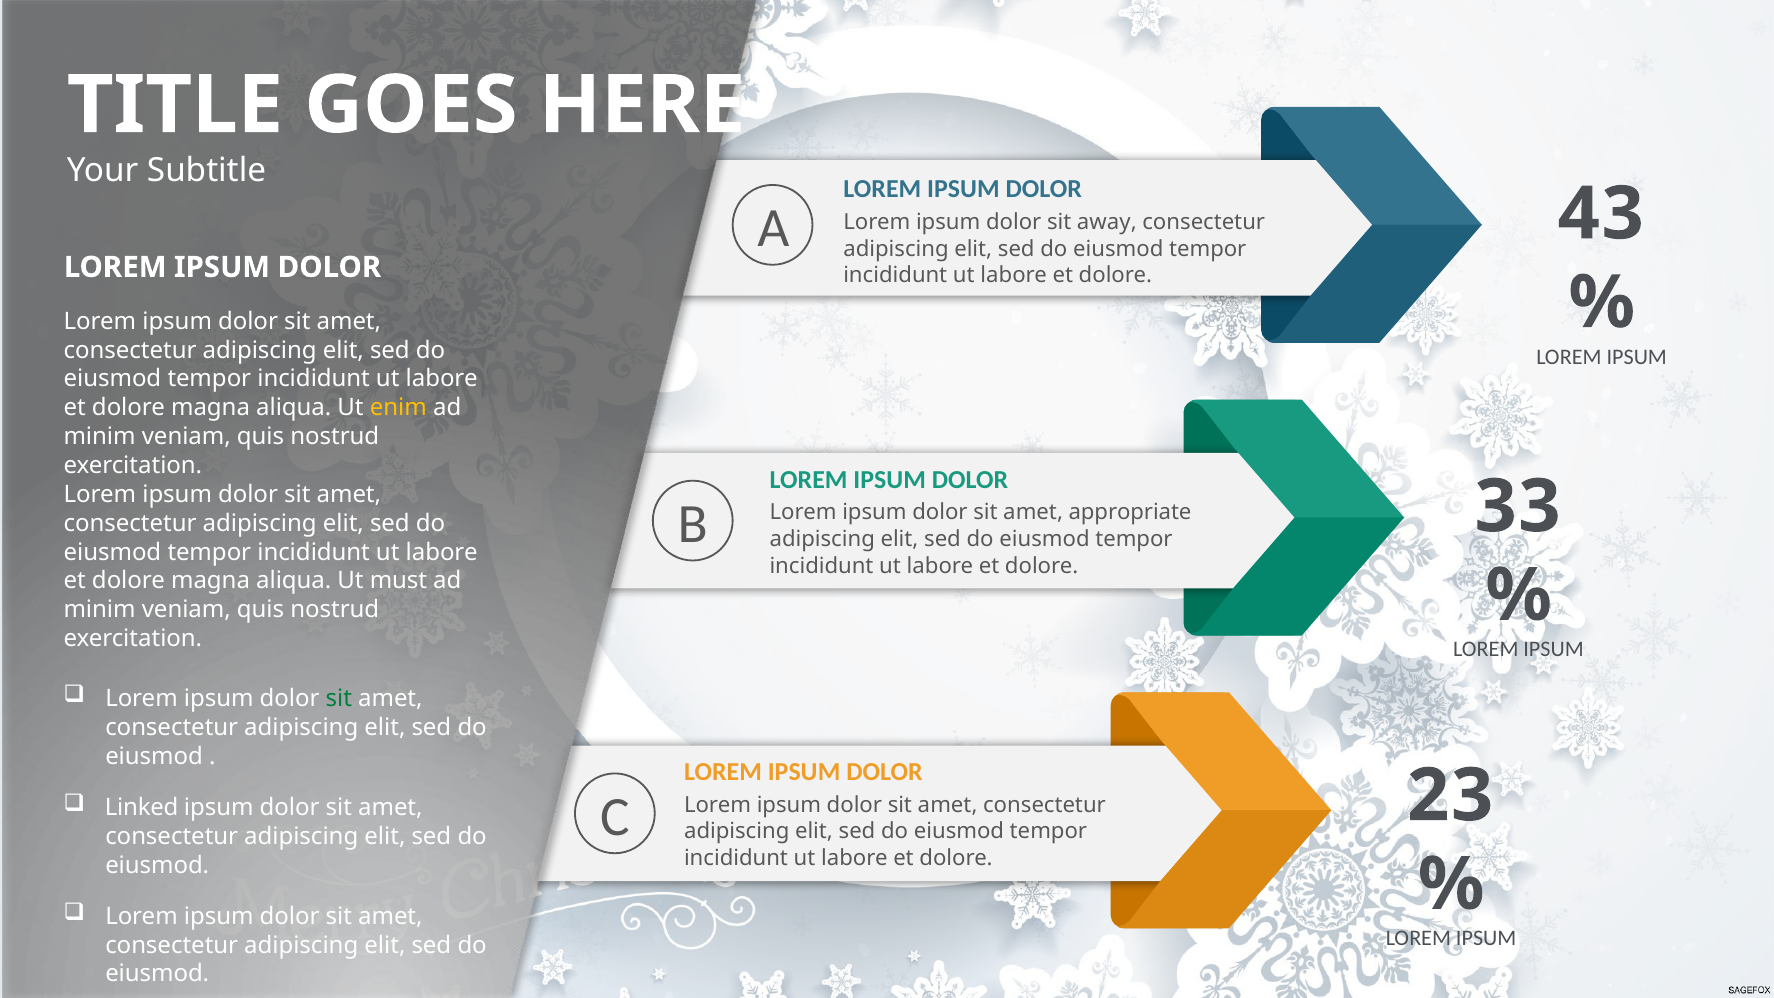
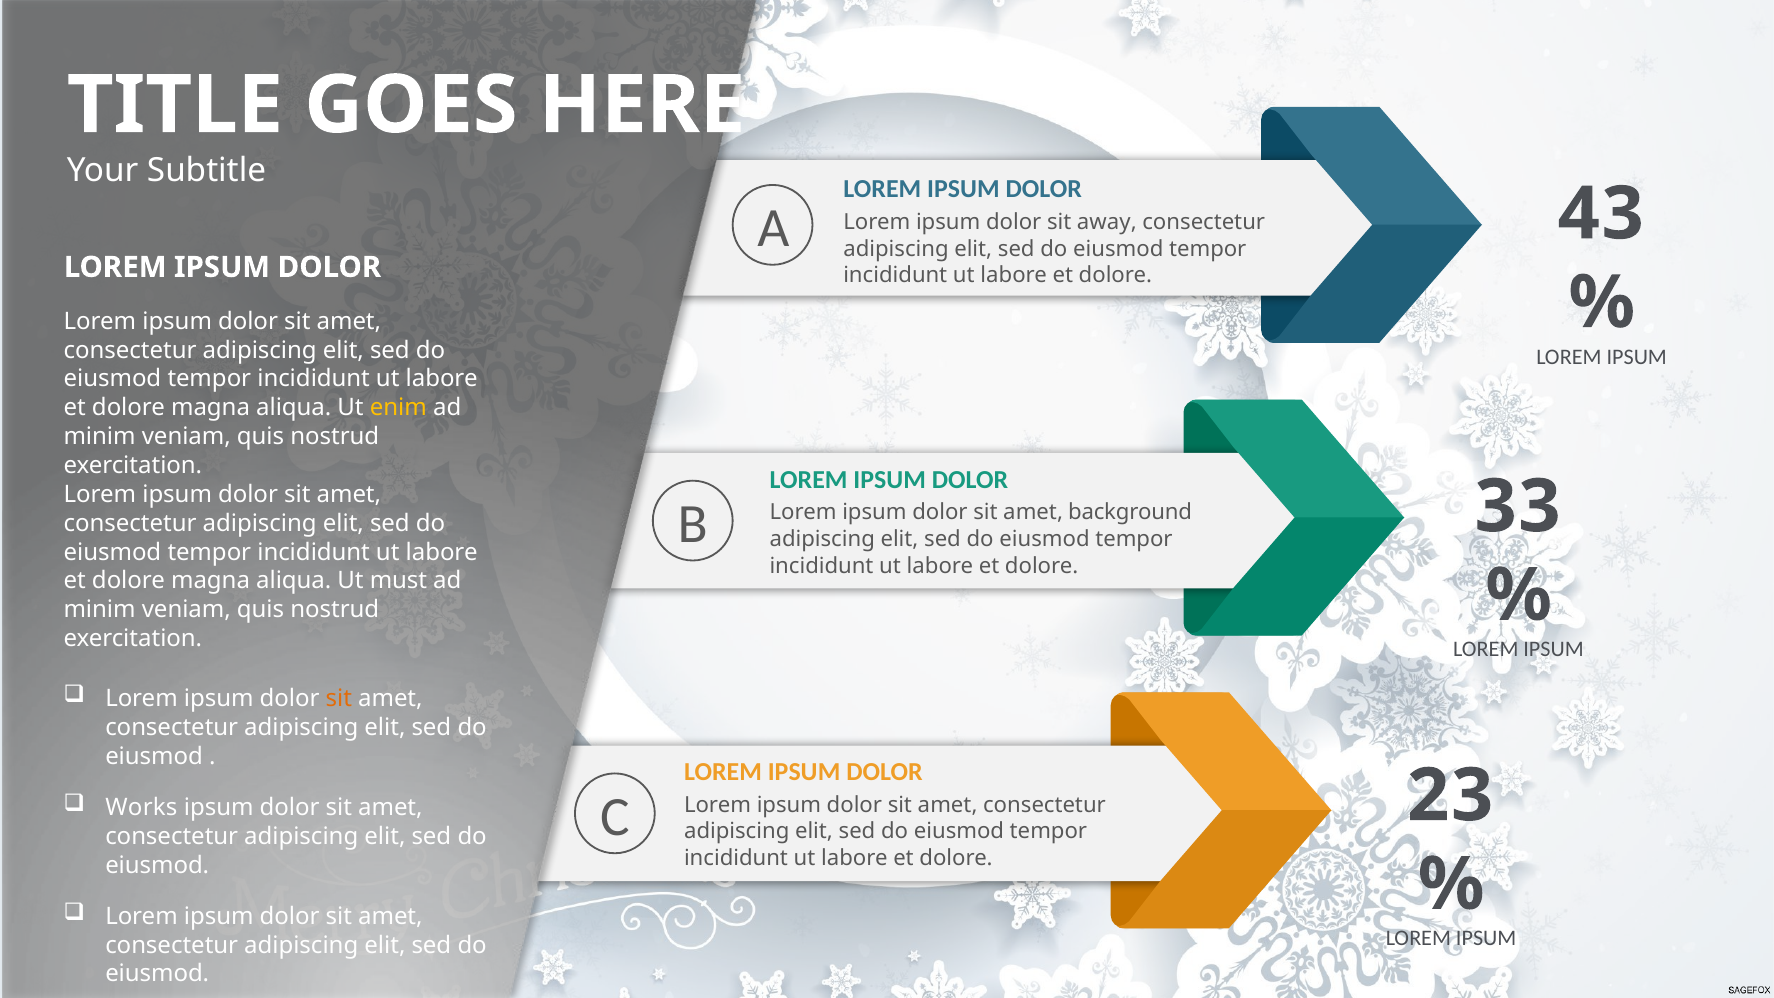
appropriate: appropriate -> background
sit at (339, 699) colour: green -> orange
Linked: Linked -> Works
